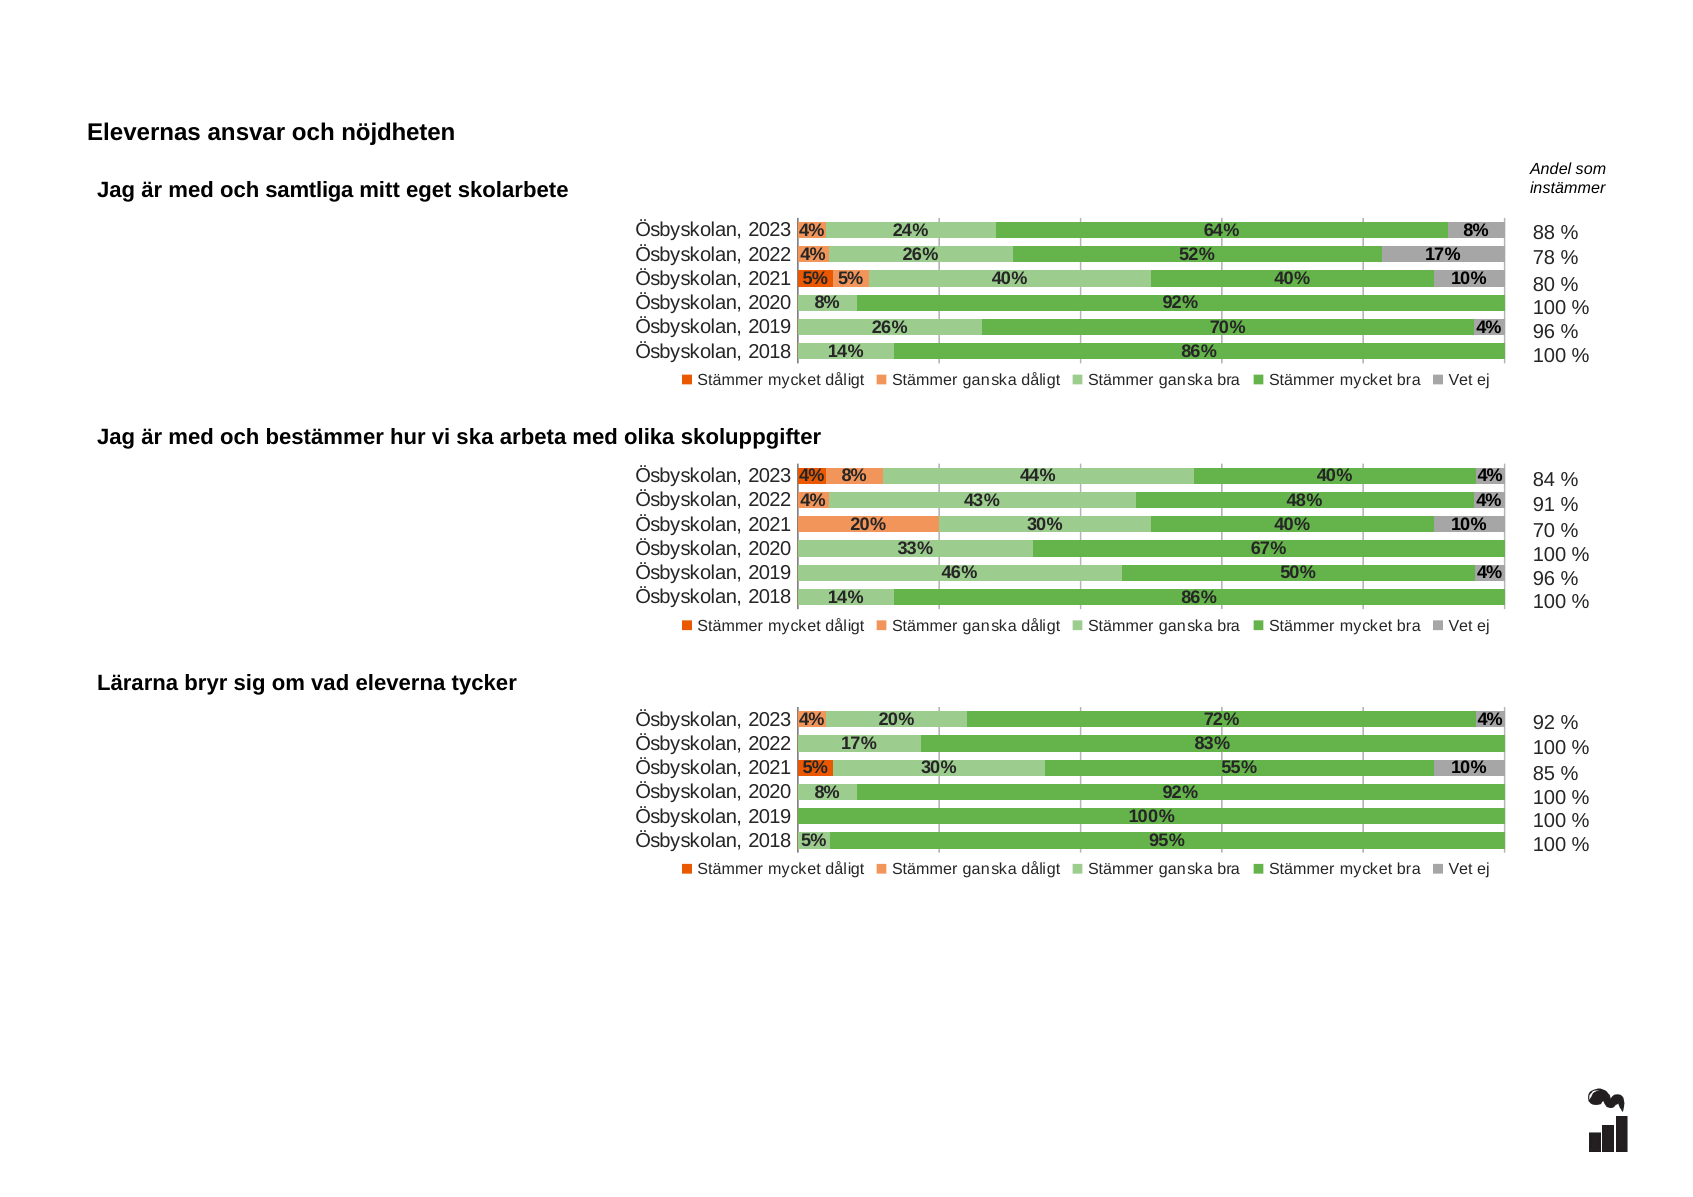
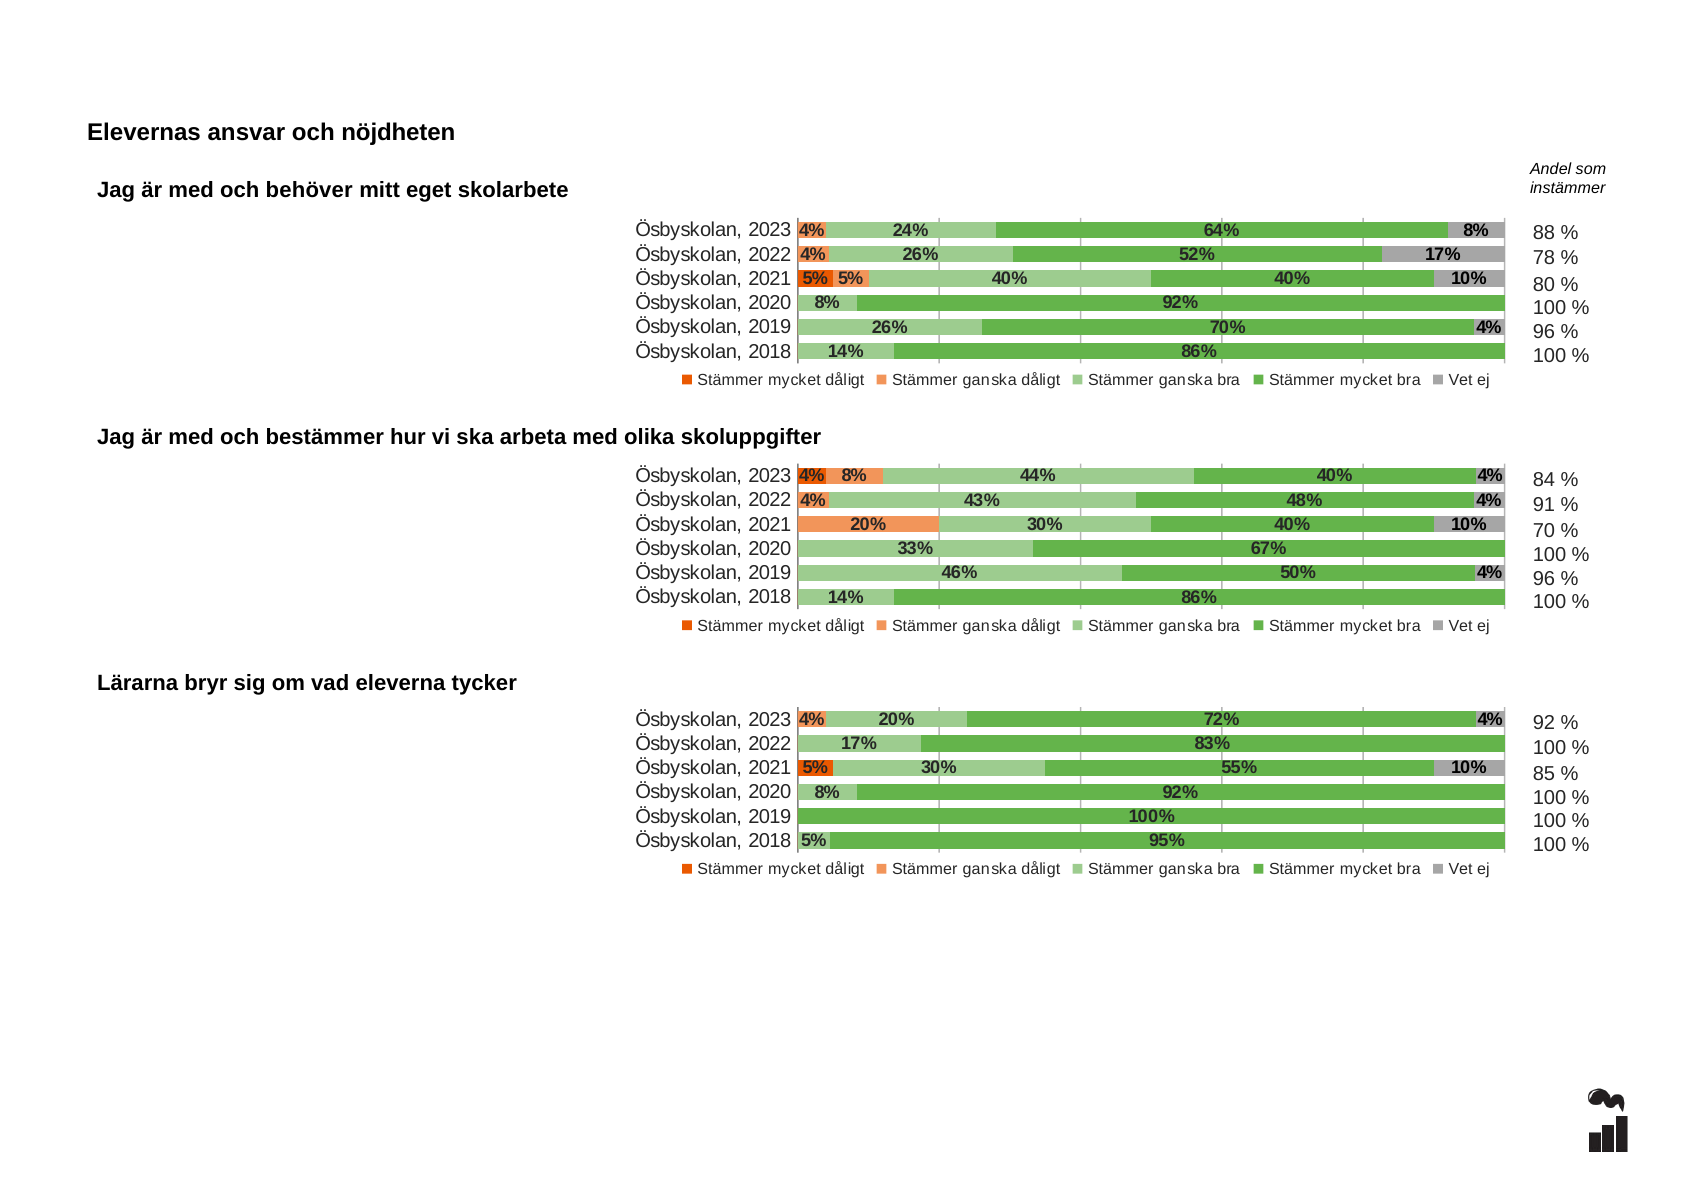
samtliga: samtliga -> behöver
